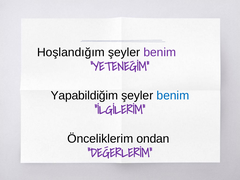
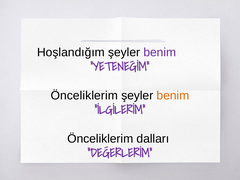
Yapabildiğim at (84, 95): Yapabildiğim -> Önceliklerim
benim at (173, 95) colour: blue -> orange
ondan: ondan -> dalları
